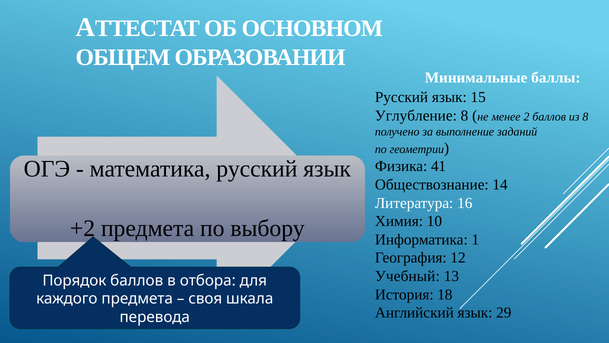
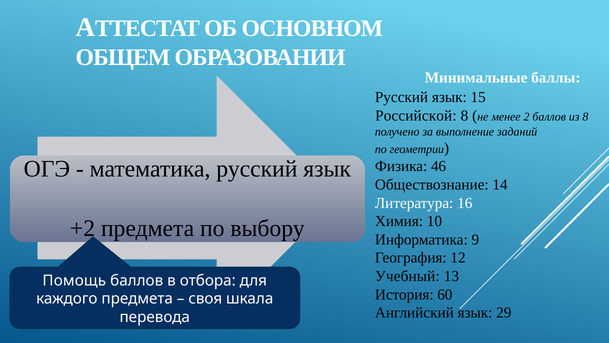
Углубление: Углубление -> Российской
41: 41 -> 46
1: 1 -> 9
Порядок: Порядок -> Помощь
18: 18 -> 60
